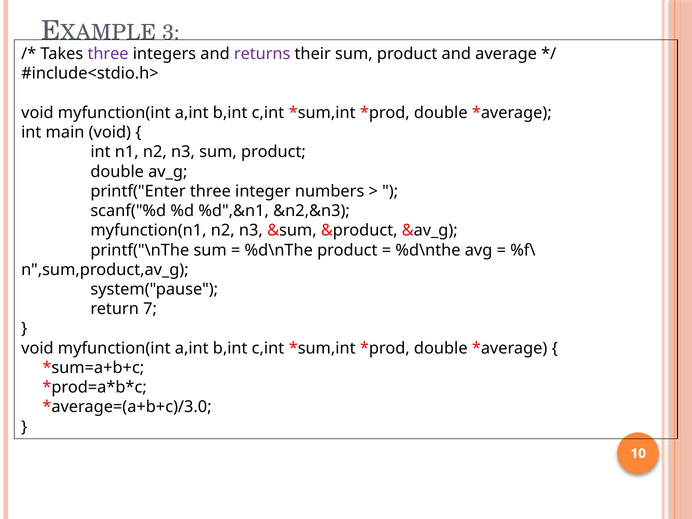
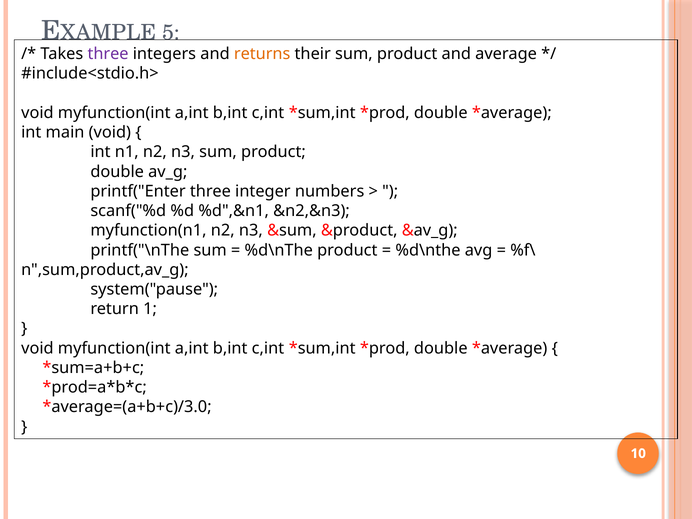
3: 3 -> 5
returns colour: purple -> orange
7: 7 -> 1
